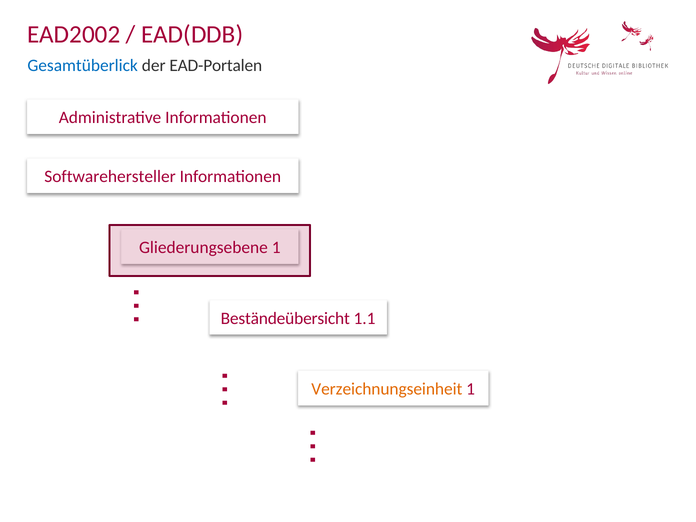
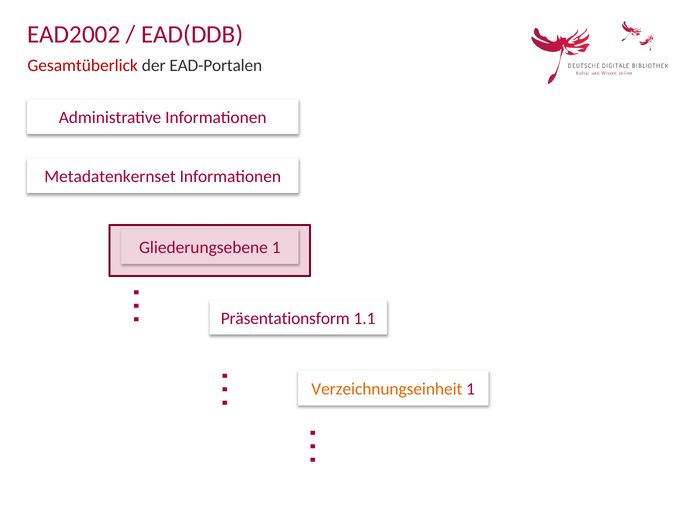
Gesamtüberlick colour: blue -> red
Softwarehersteller: Softwarehersteller -> Metadatenkernset
Beständeübersicht: Beständeübersicht -> Präsentationsform
